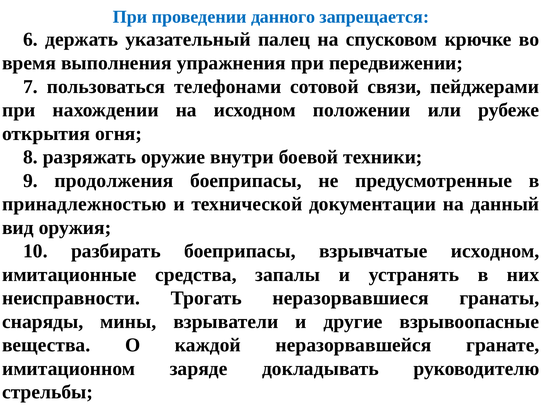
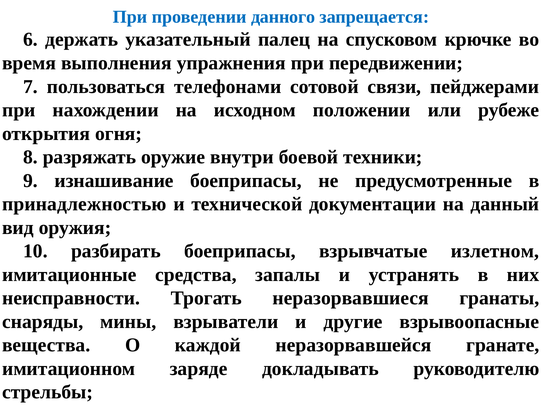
продолжения: продолжения -> изнашивание
взрывчатые исходном: исходном -> излетном
